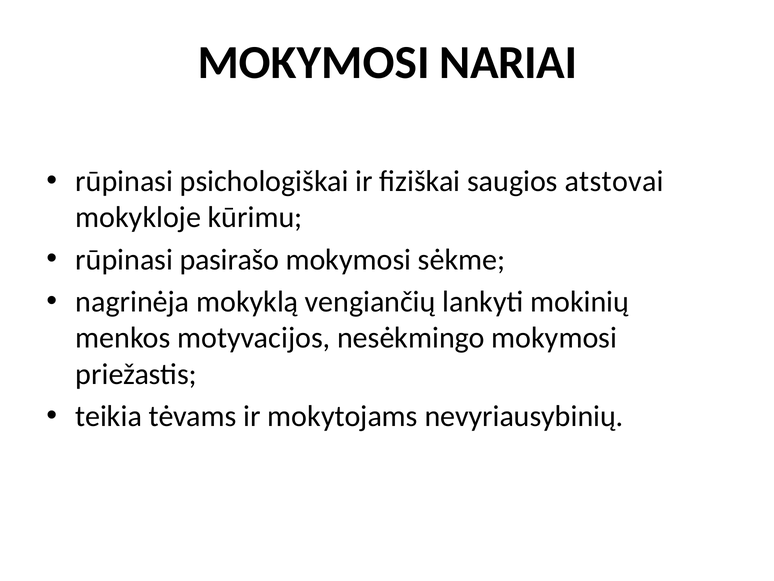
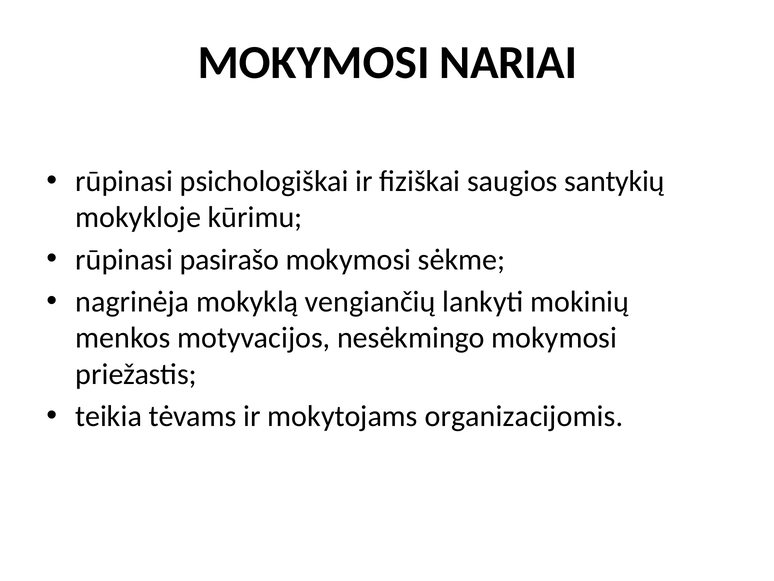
atstovai: atstovai -> santykių
nevyriausybinių: nevyriausybinių -> organizacijomis
